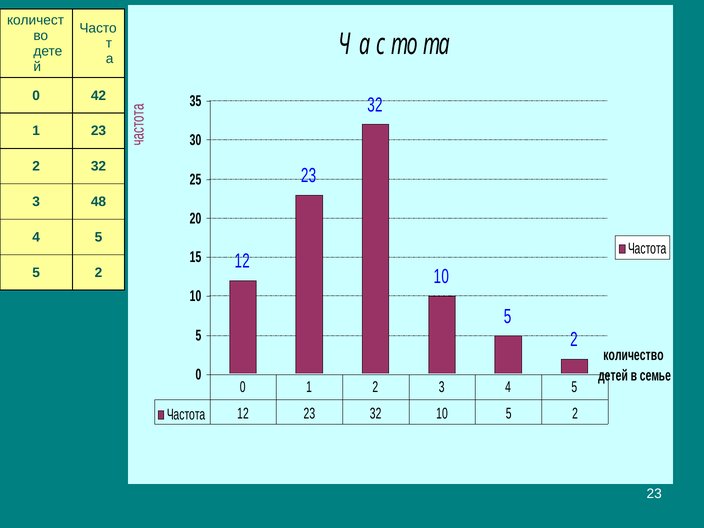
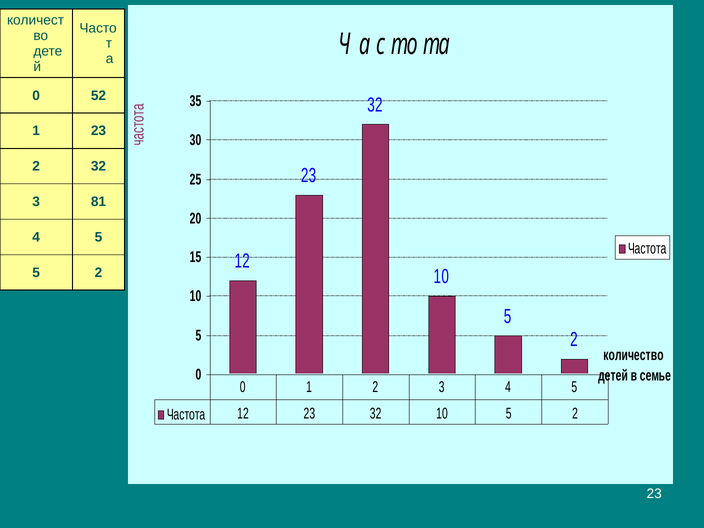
42: 42 -> 52
48: 48 -> 81
